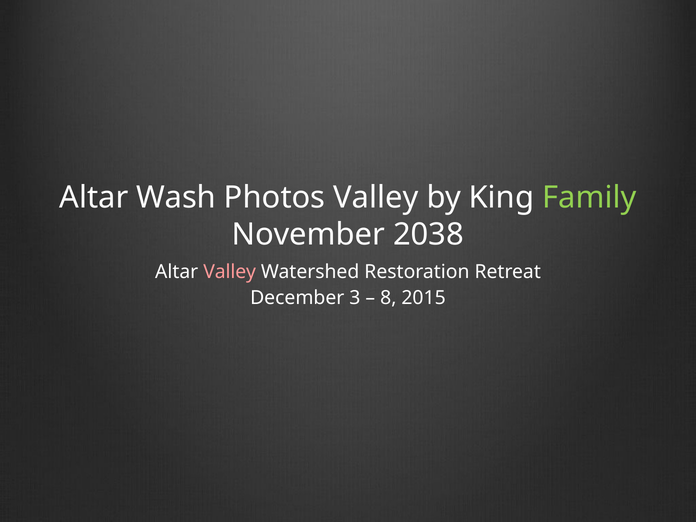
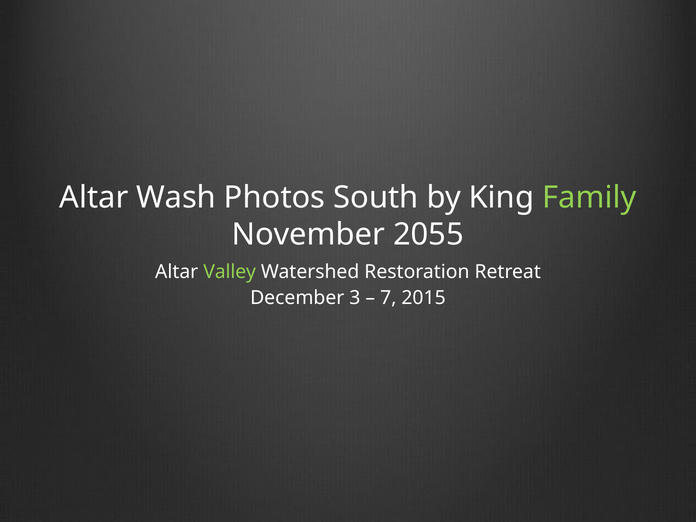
Photos Valley: Valley -> South
2038: 2038 -> 2055
Valley at (230, 272) colour: pink -> light green
8: 8 -> 7
